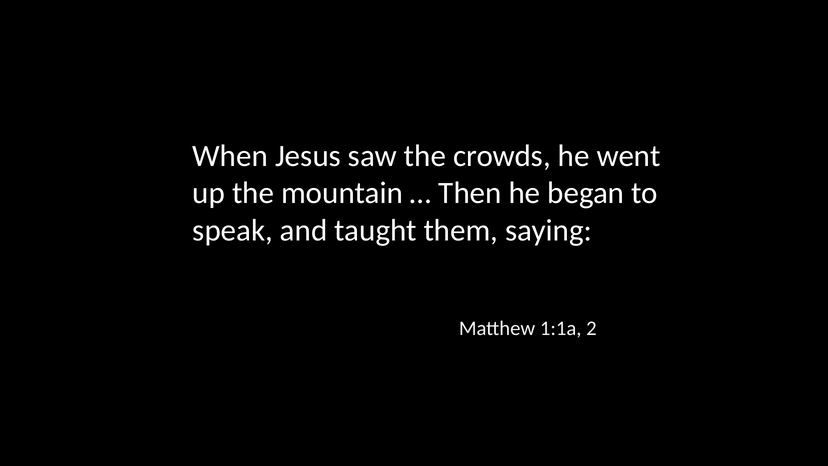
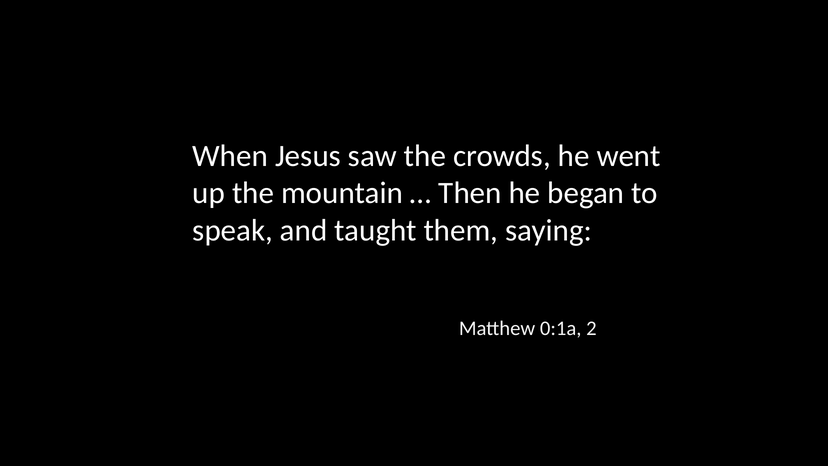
1:1a: 1:1a -> 0:1a
